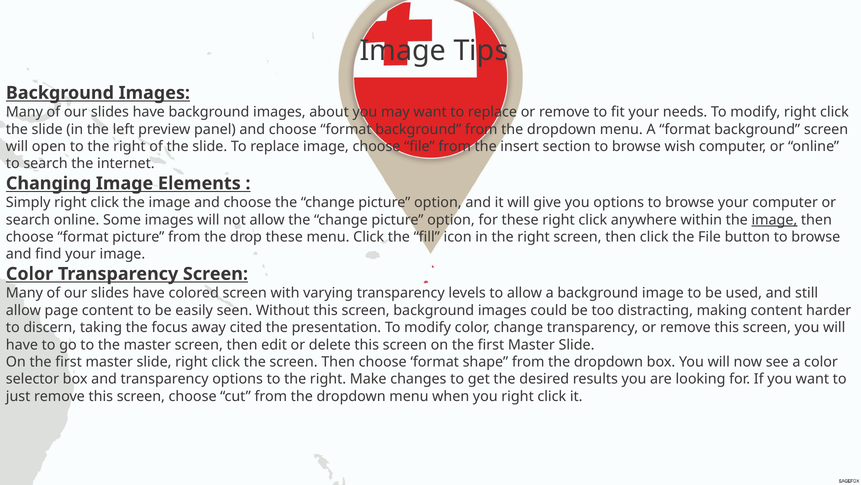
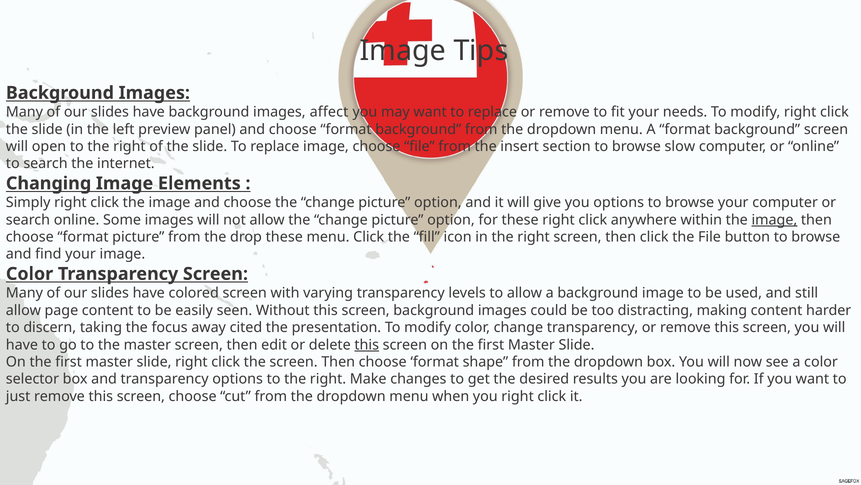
about: about -> affect
wish: wish -> slow
this at (367, 344) underline: none -> present
